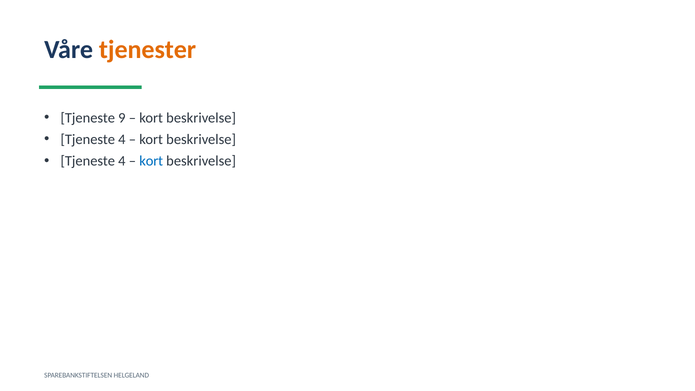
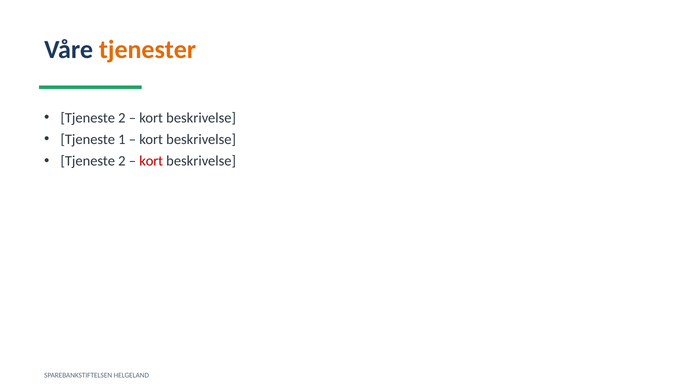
9 at (122, 118): 9 -> 2
4 at (122, 139): 4 -> 1
4 at (122, 161): 4 -> 2
kort at (151, 161) colour: blue -> red
